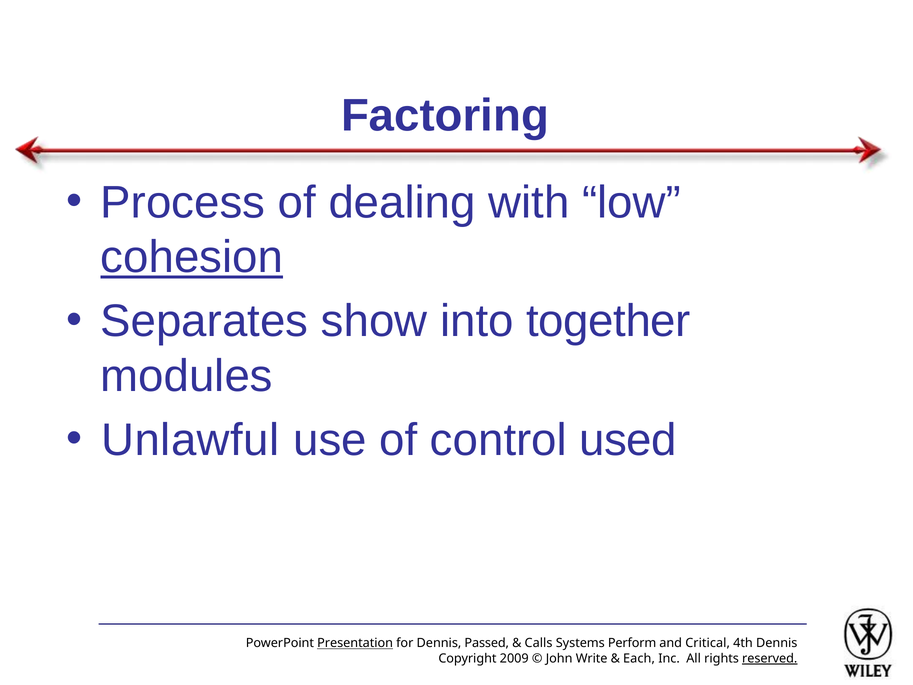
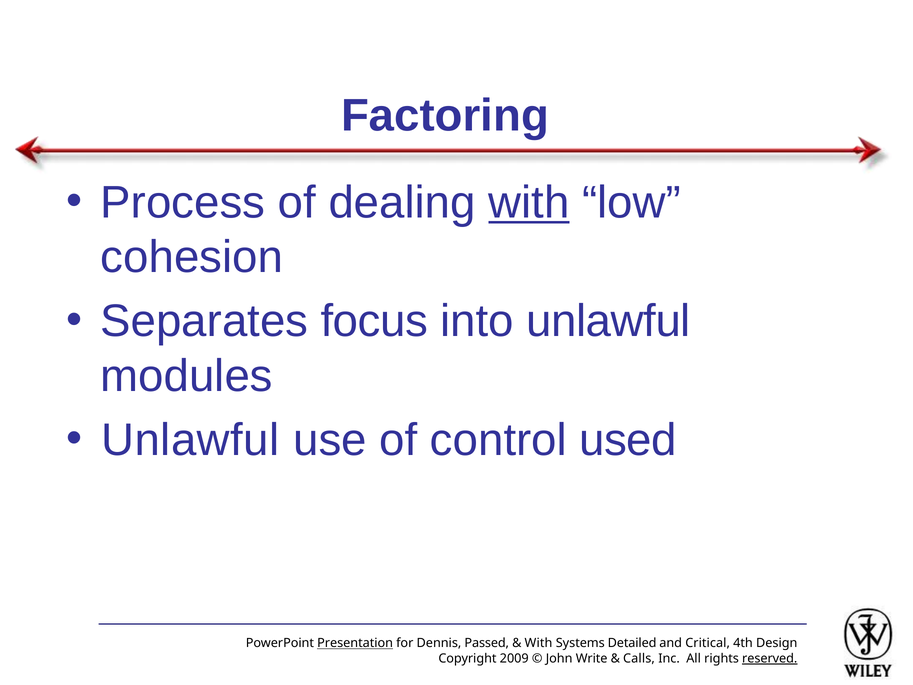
with at (529, 203) underline: none -> present
cohesion underline: present -> none
show: show -> focus
into together: together -> unlawful
Calls at (539, 643): Calls -> With
Perform: Perform -> Detailed
4th Dennis: Dennis -> Design
Each: Each -> Calls
